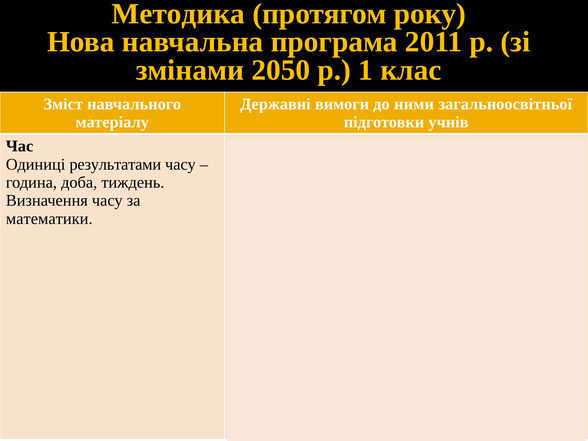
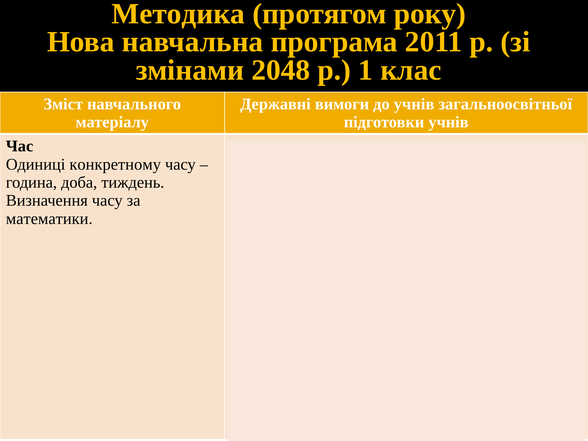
2050: 2050 -> 2048
до ними: ними -> учнів
результатами: результатами -> конкретному
